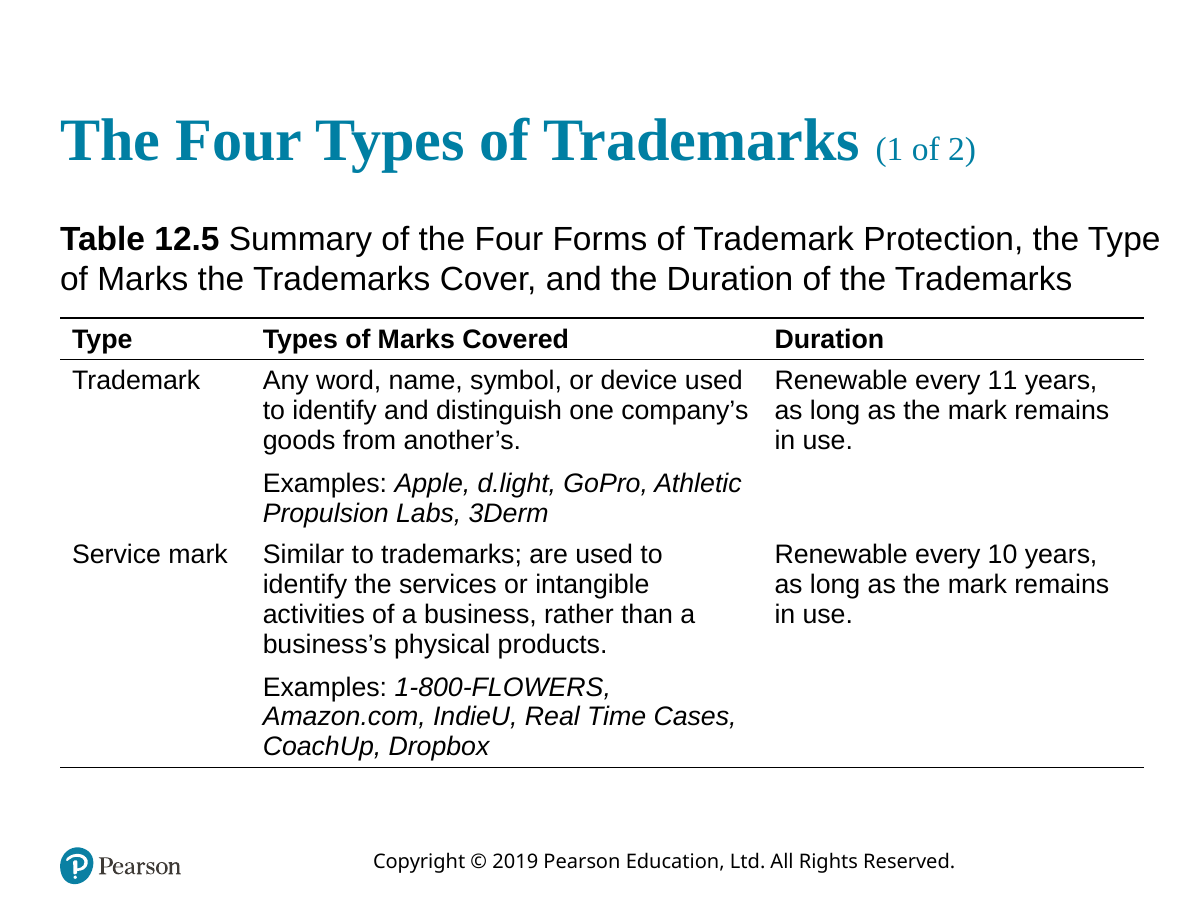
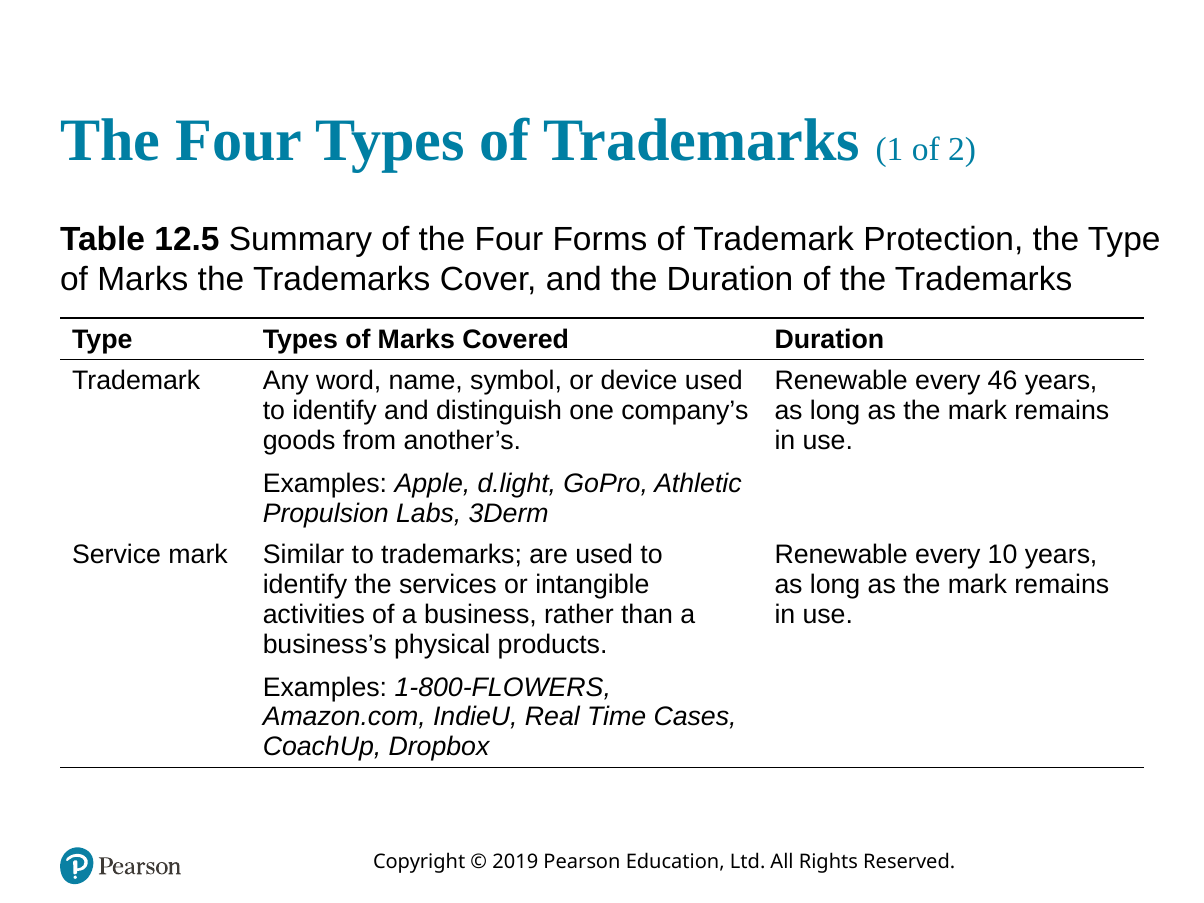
11: 11 -> 46
